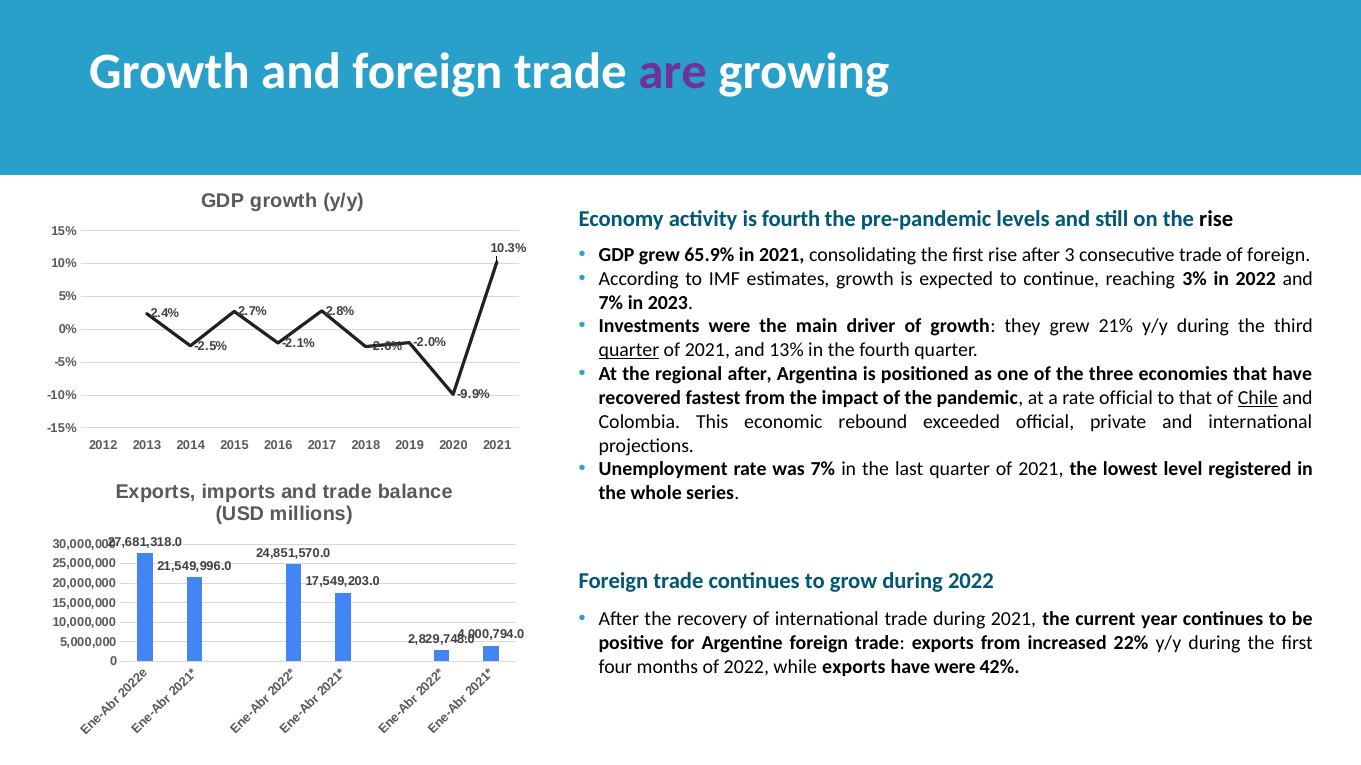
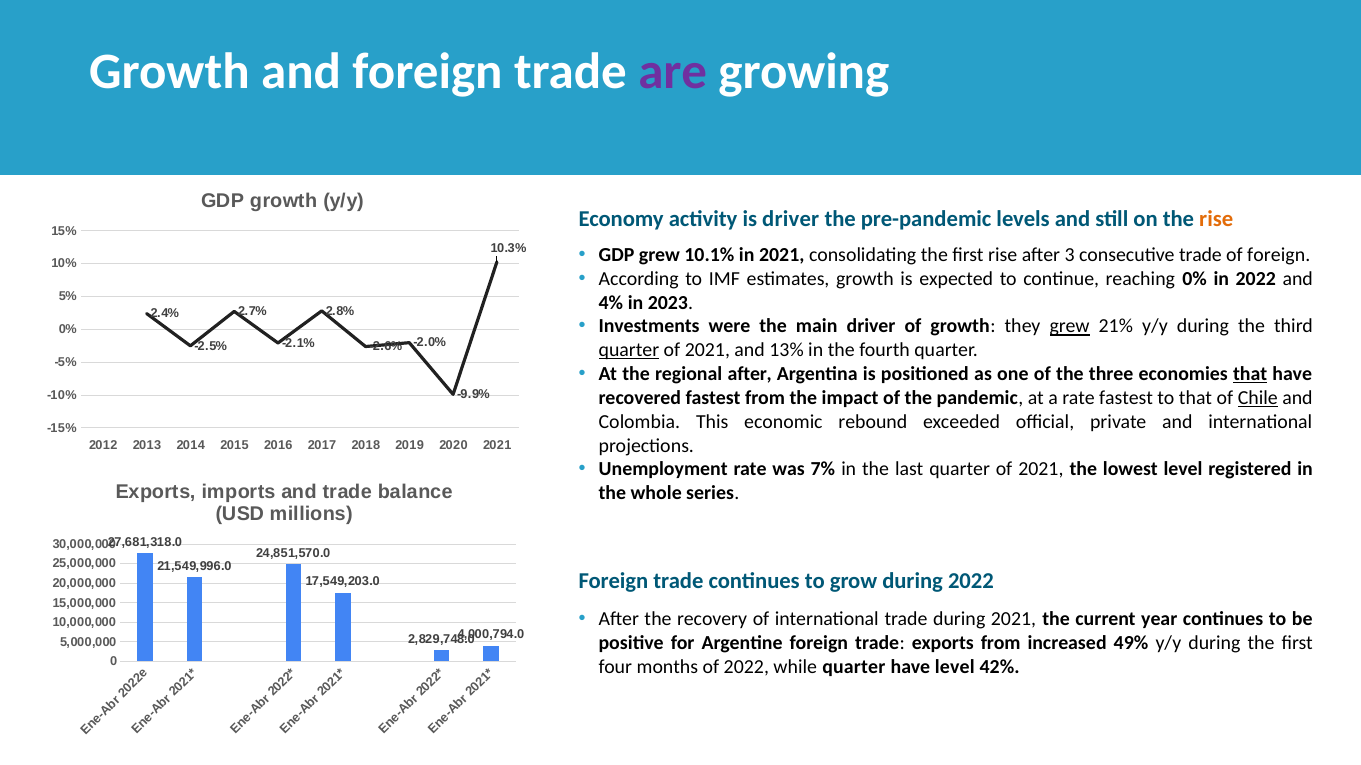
is fourth: fourth -> driver
rise at (1216, 219) colour: black -> orange
65.9%: 65.9% -> 10.1%
reaching 3%: 3% -> 0%
7% at (611, 303): 7% -> 4%
grew at (1070, 327) underline: none -> present
that at (1250, 374) underline: none -> present
rate official: official -> fastest
22%: 22% -> 49%
while exports: exports -> quarter
have were: were -> level
